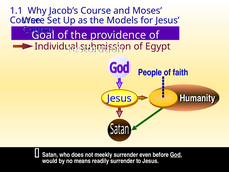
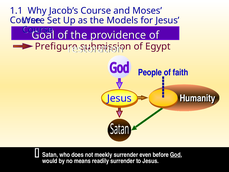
Individual: Individual -> Prefigure
